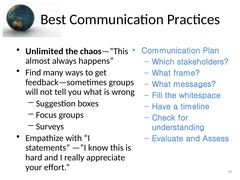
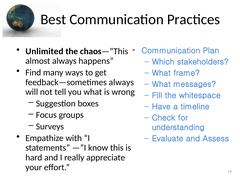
feedback—sometimes groups: groups -> always
